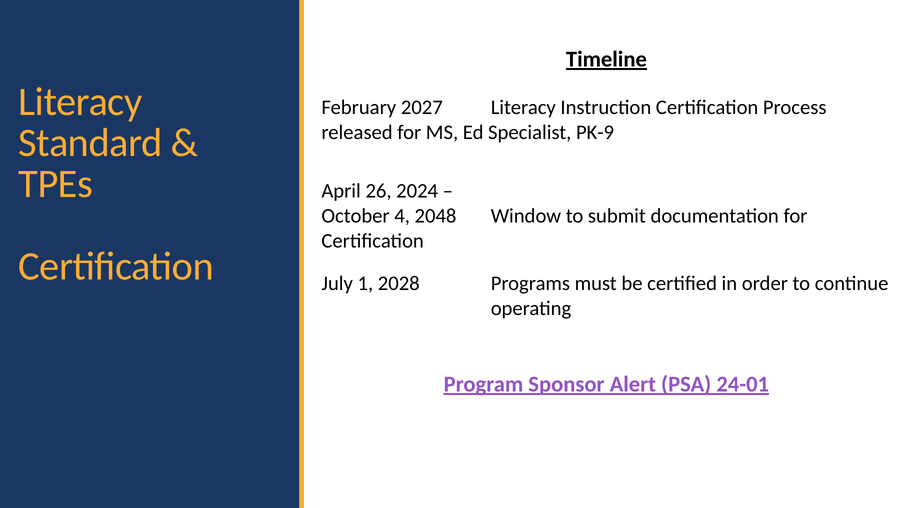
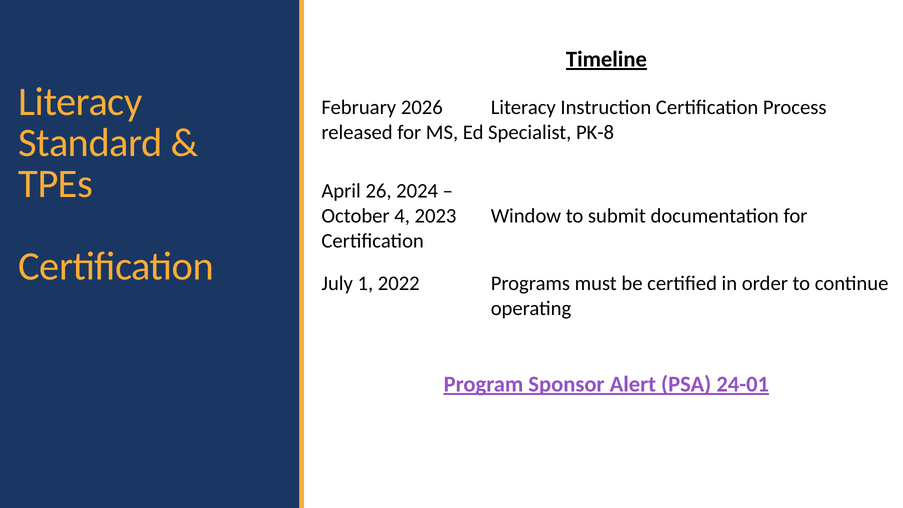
2027: 2027 -> 2026
PK-9: PK-9 -> PK-8
2048: 2048 -> 2023
2028: 2028 -> 2022
